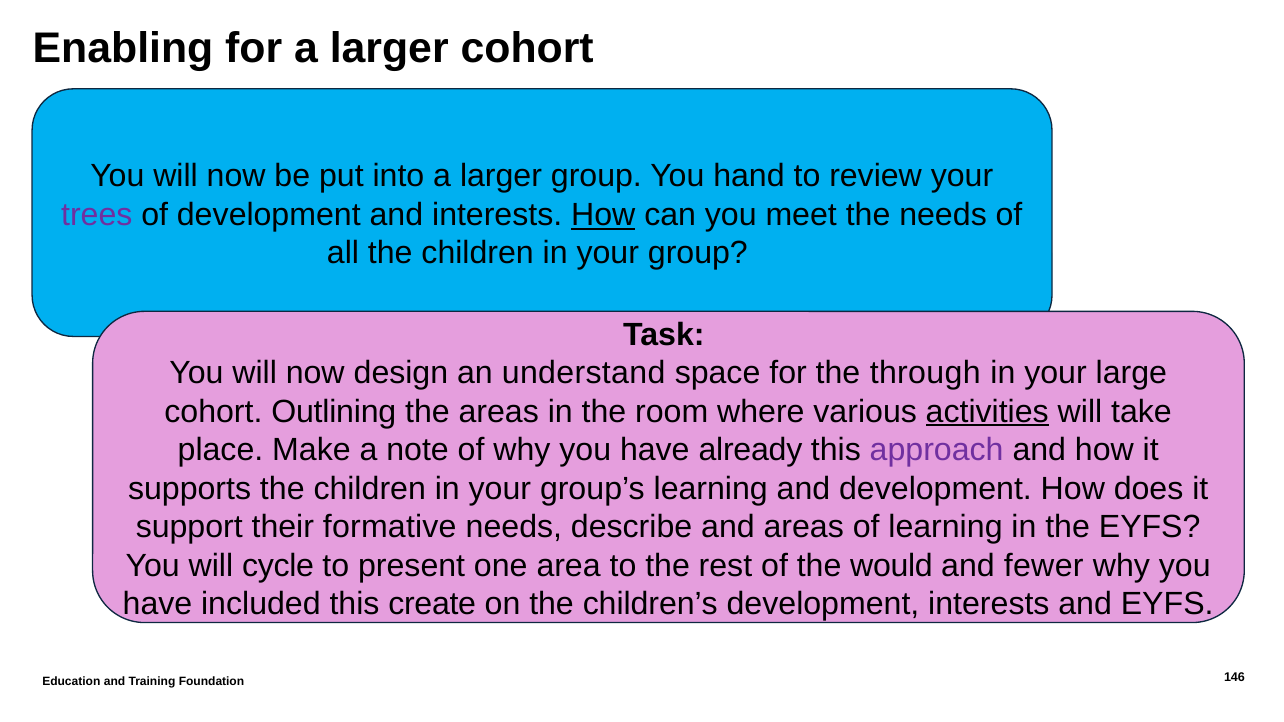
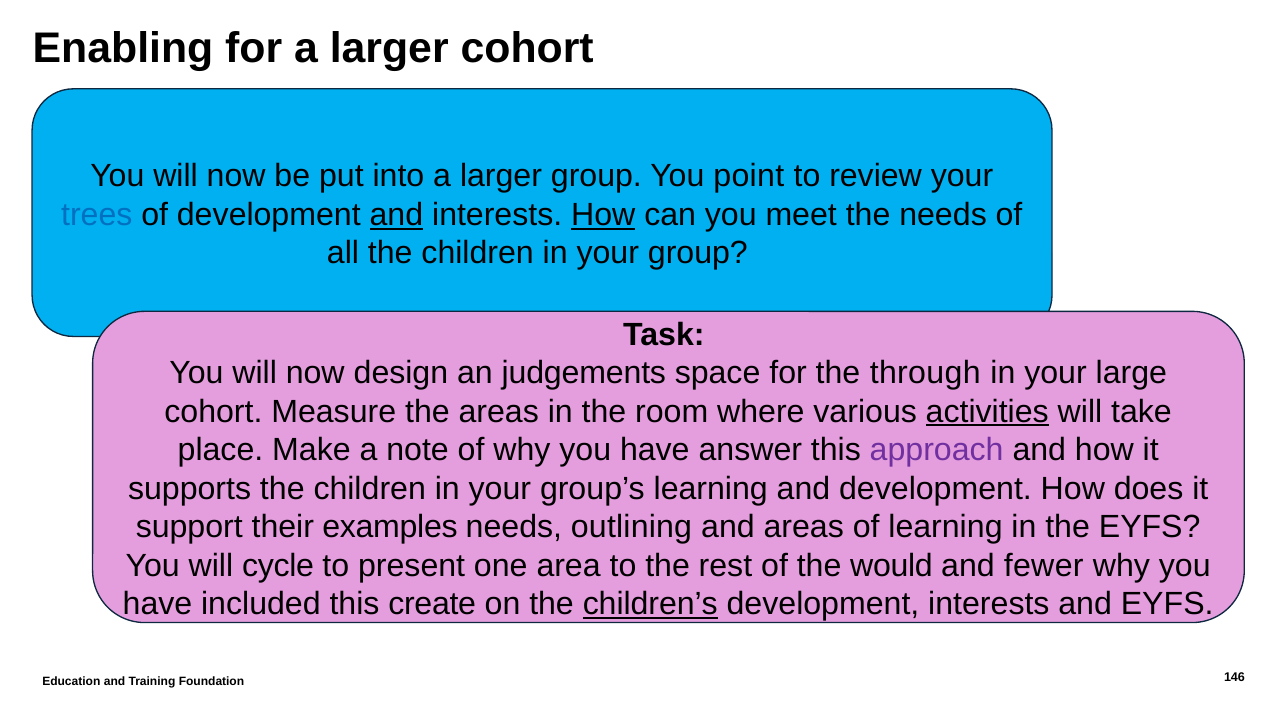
hand: hand -> point
trees colour: purple -> blue
and at (396, 215) underline: none -> present
understand: understand -> judgements
Outlining: Outlining -> Measure
already: already -> answer
formative: formative -> examples
describe: describe -> outlining
children’s underline: none -> present
